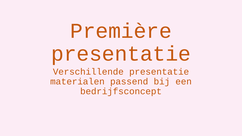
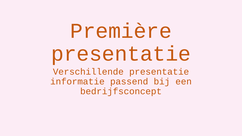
materialen: materialen -> informatie
